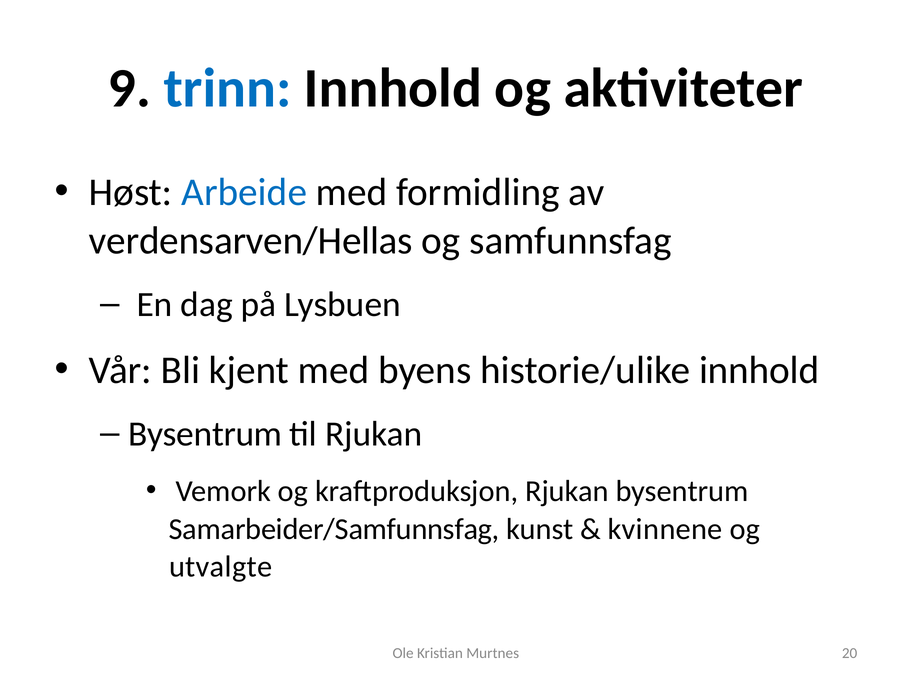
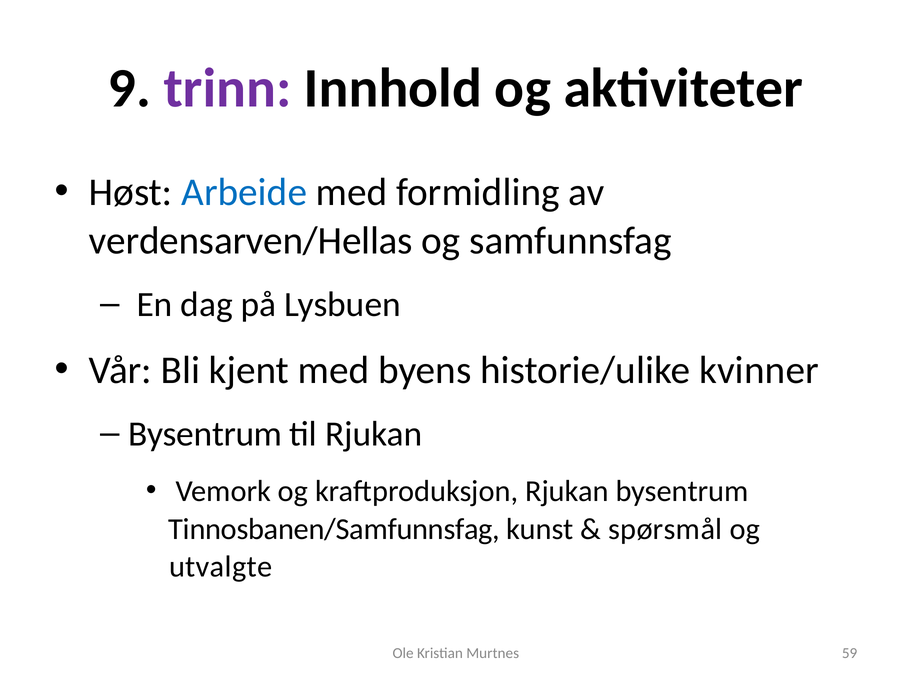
trinn colour: blue -> purple
historie/ulike innhold: innhold -> kvinner
Samarbeider/Samfunnsfag: Samarbeider/Samfunnsfag -> Tinnosbanen/Samfunnsfag
kvinnene: kvinnene -> spørsmål
20: 20 -> 59
